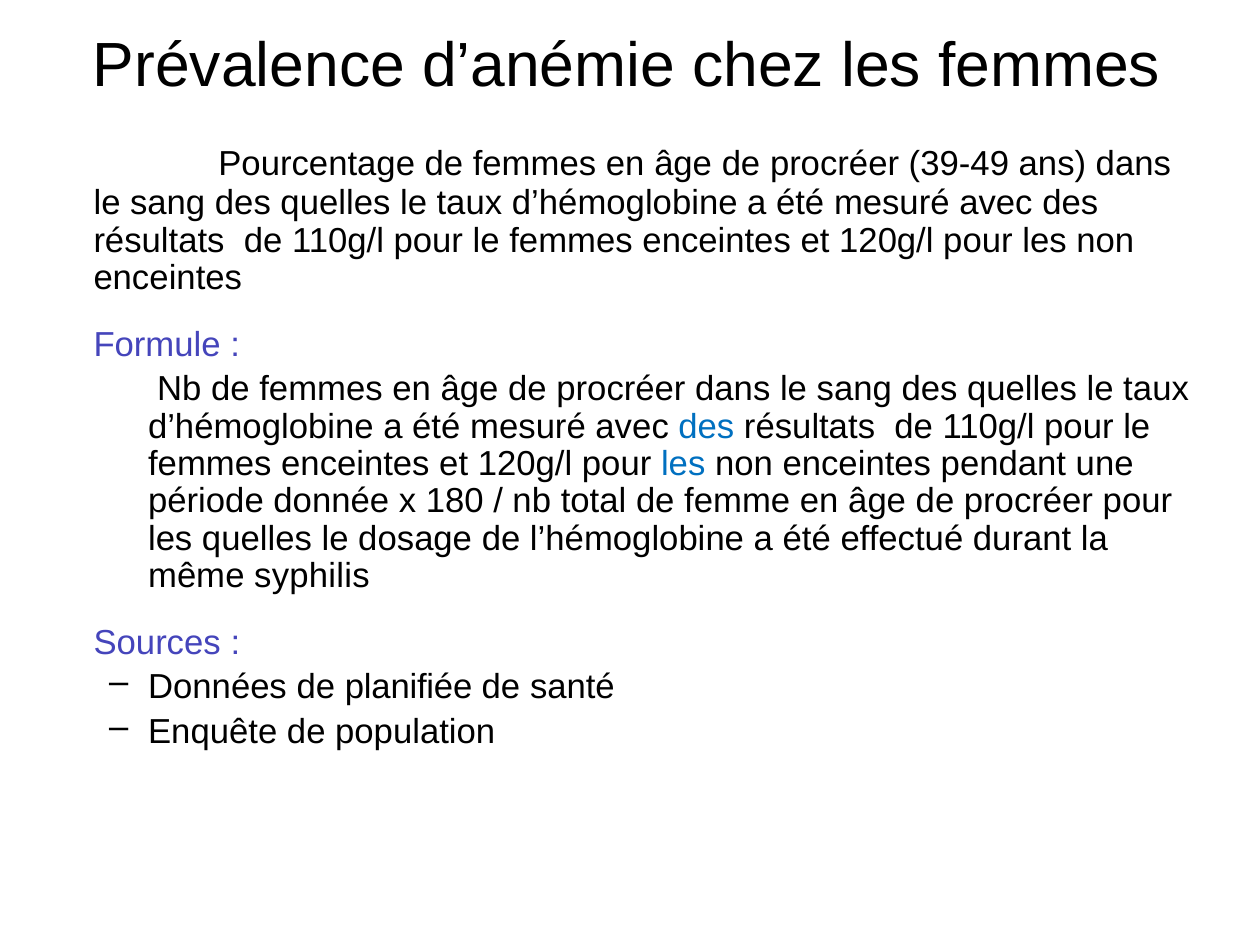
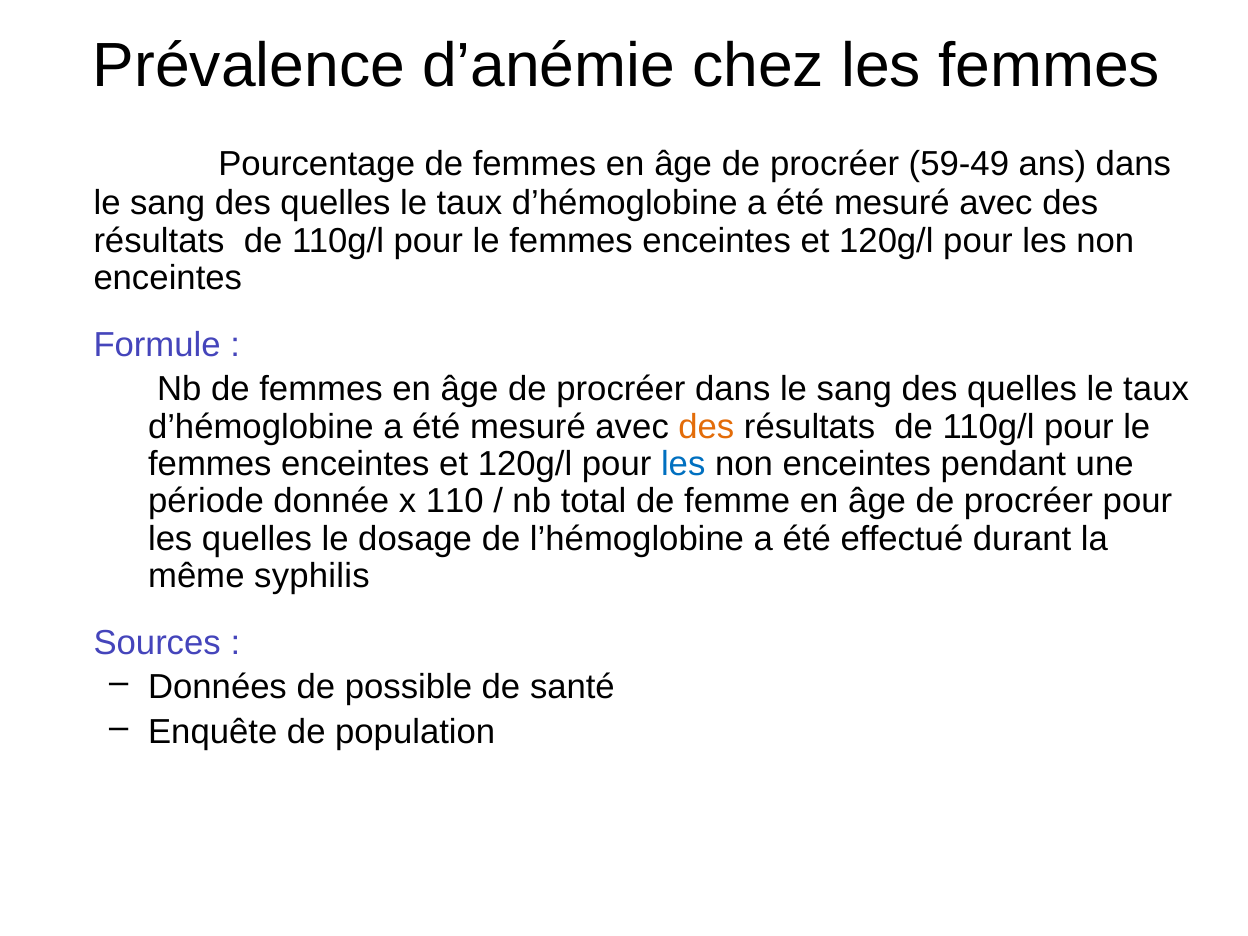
39-49: 39-49 -> 59-49
des at (706, 427) colour: blue -> orange
180: 180 -> 110
planifiée: planifiée -> possible
